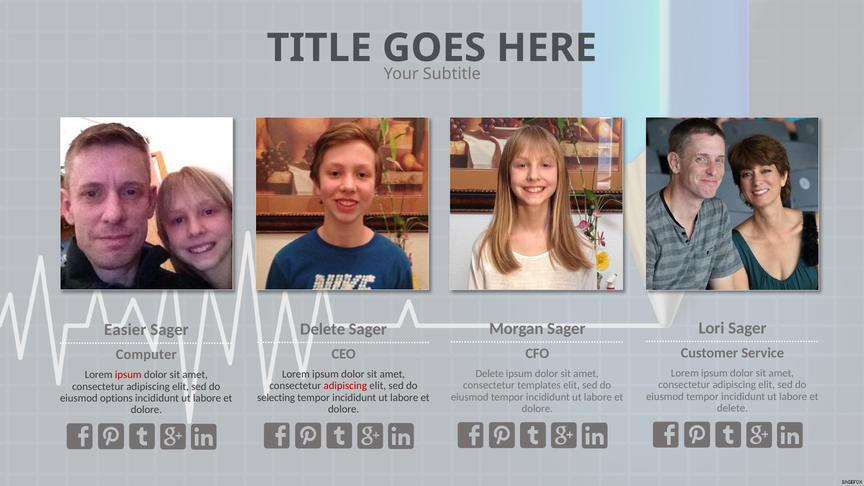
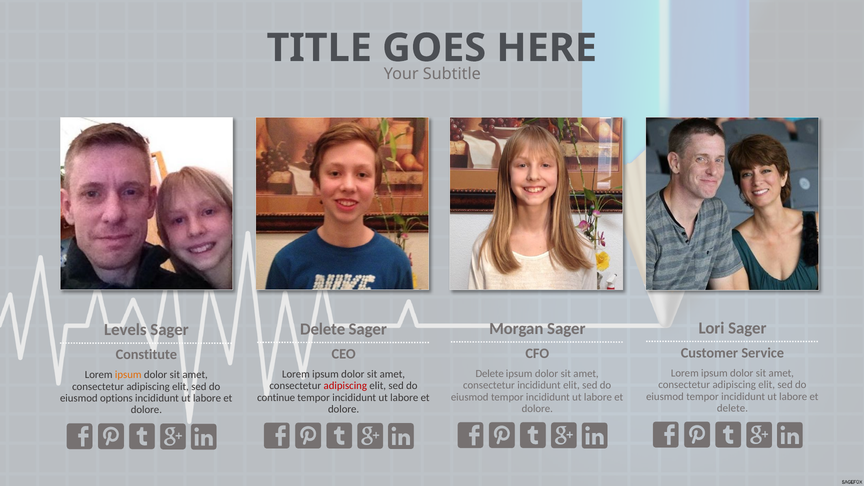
Easier: Easier -> Levels
Computer: Computer -> Constitute
ipsum at (128, 375) colour: red -> orange
consectetur templates: templates -> incididunt
selecting: selecting -> continue
